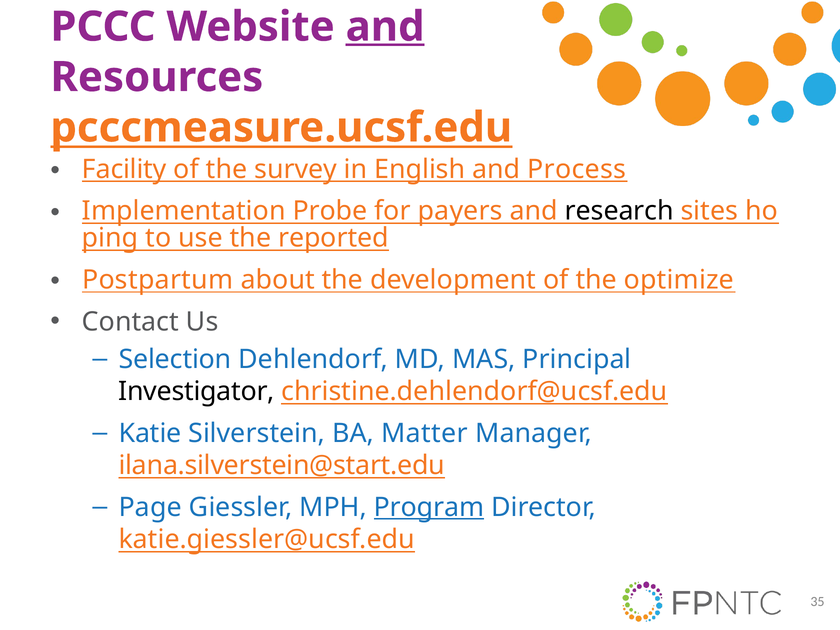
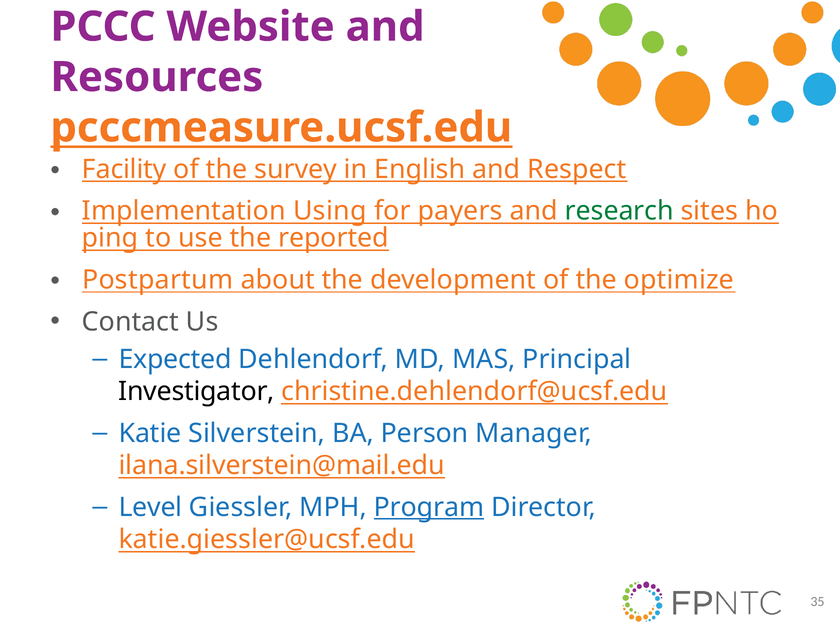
and at (385, 27) underline: present -> none
Process: Process -> Respect
Probe: Probe -> Using
research colour: black -> green
Selection: Selection -> Expected
Matter: Matter -> Person
ilana.silverstein@start.edu: ilana.silverstein@start.edu -> ilana.silverstein@mail.edu
Page: Page -> Level
